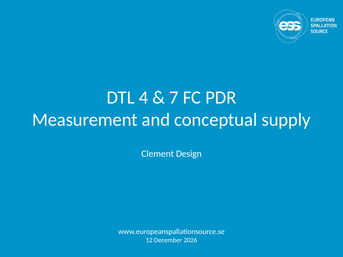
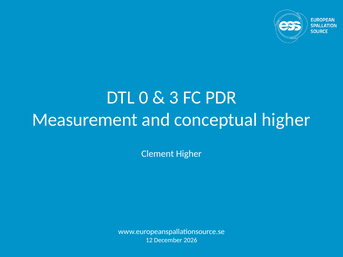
4: 4 -> 0
7: 7 -> 3
conceptual supply: supply -> higher
Clement Design: Design -> Higher
